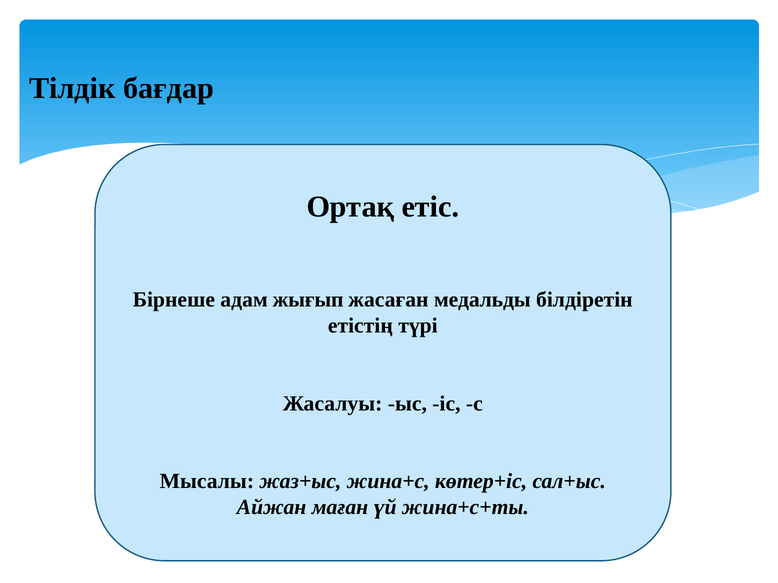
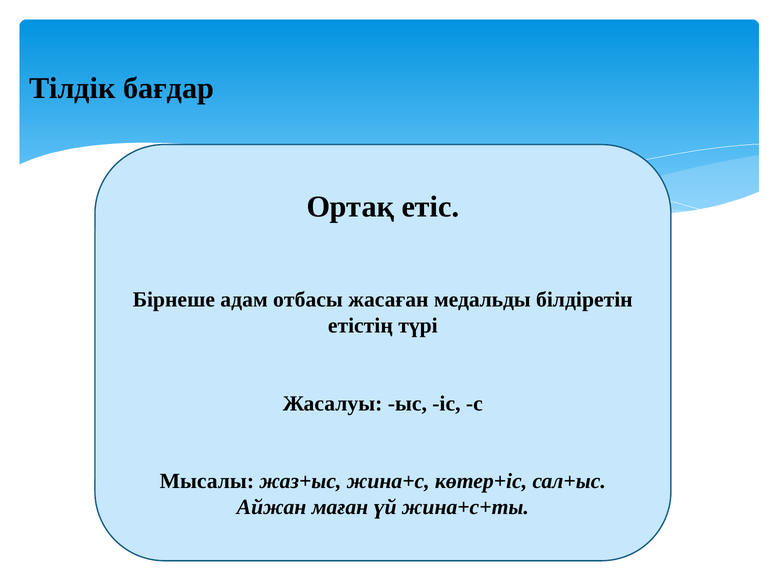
жығып: жығып -> отбасы
